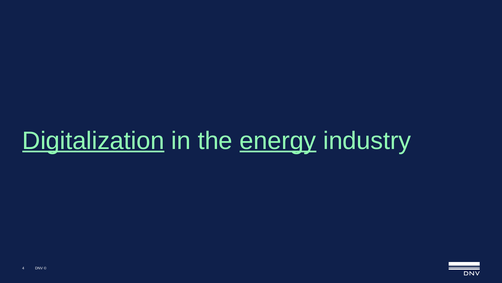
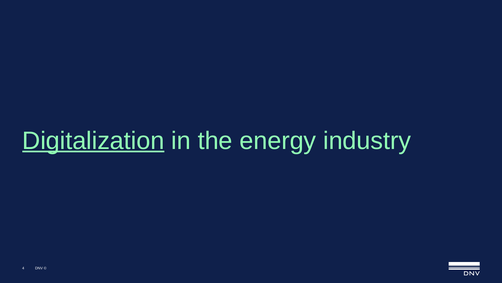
energy underline: present -> none
